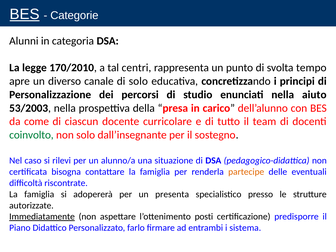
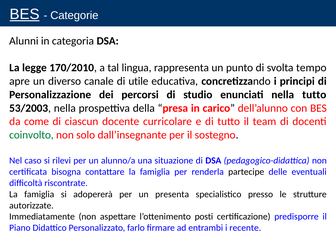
centri: centri -> lingua
di solo: solo -> utile
nella aiuto: aiuto -> tutto
partecipe colour: orange -> black
Immediatamente underline: present -> none
sistema: sistema -> recente
